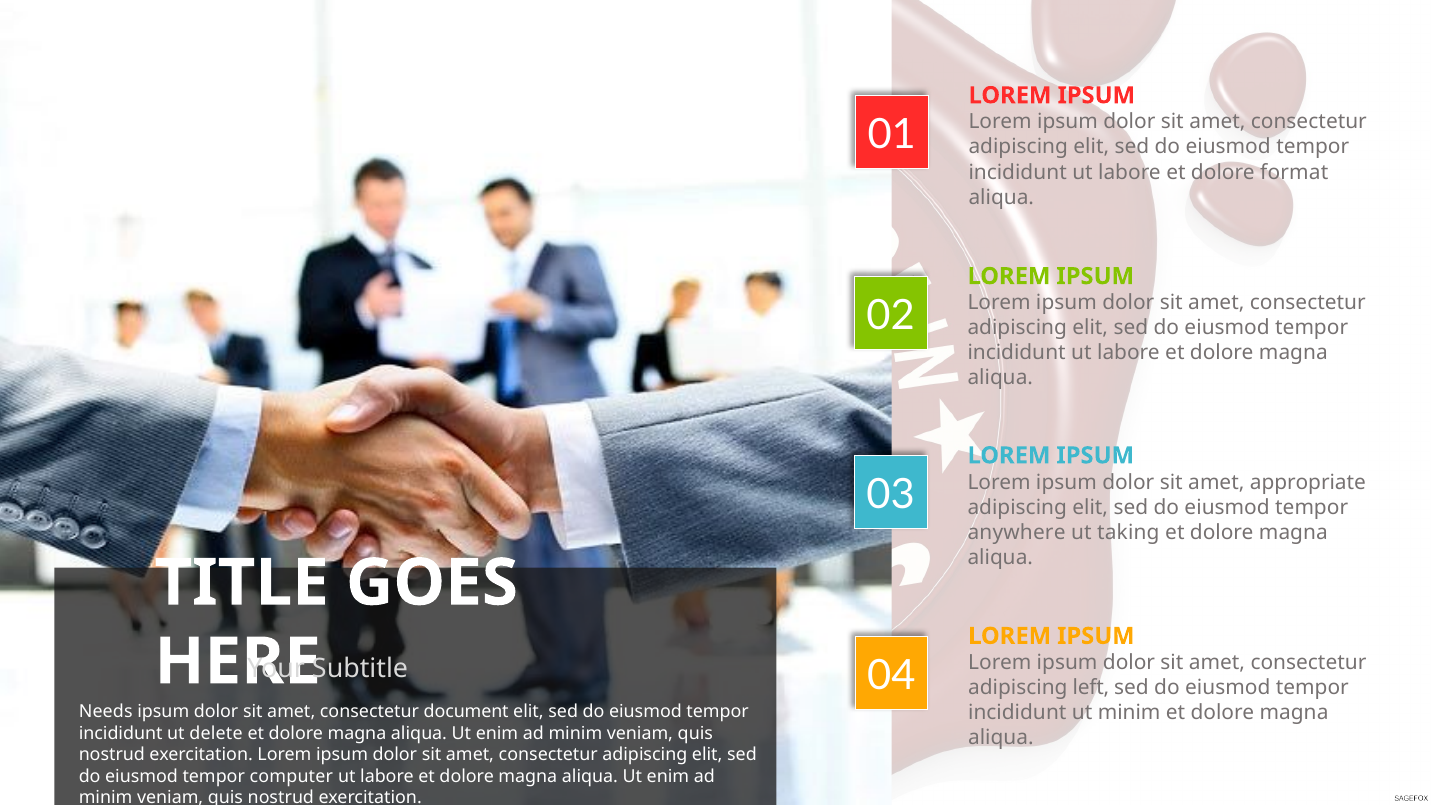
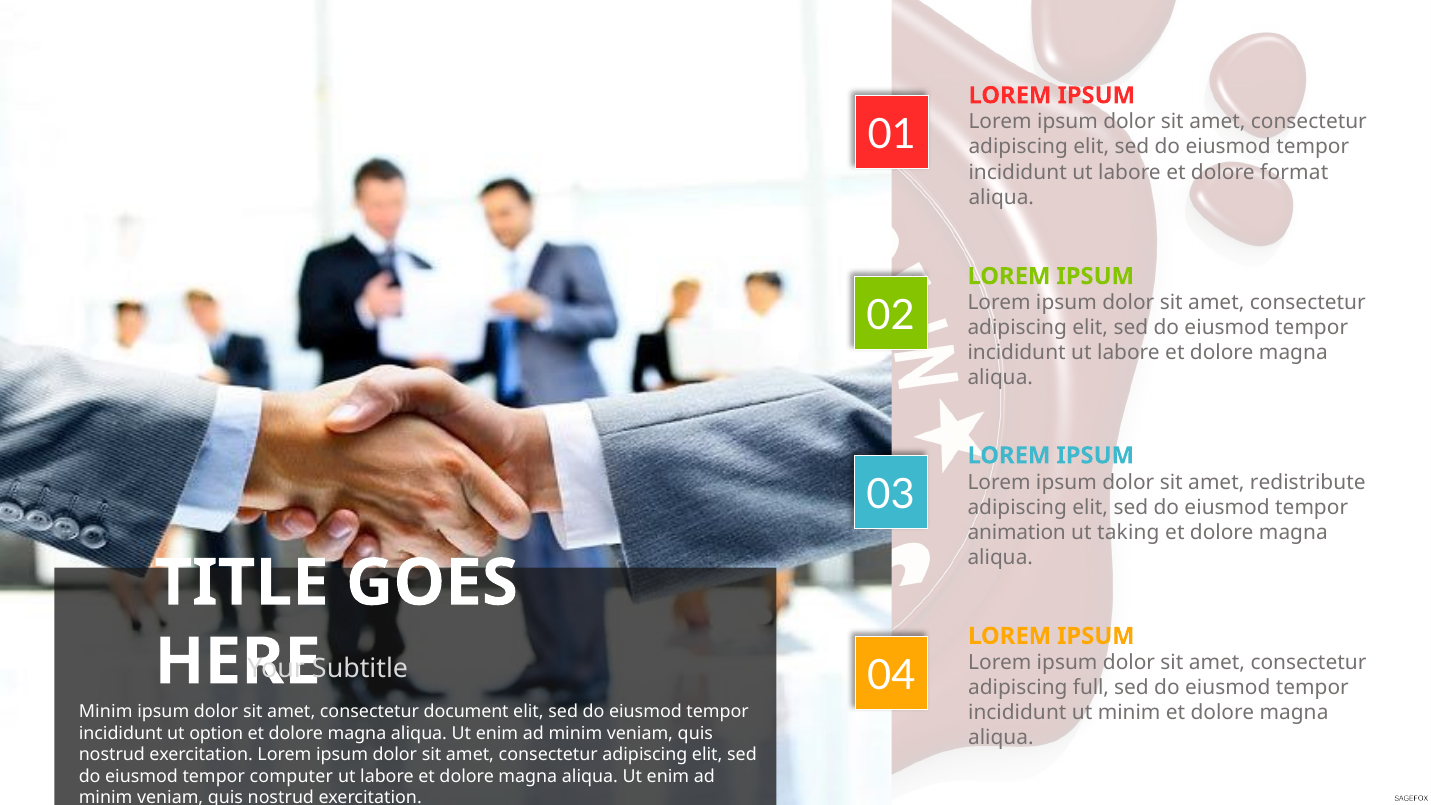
appropriate: appropriate -> redistribute
anywhere: anywhere -> animation
left: left -> full
Needs at (106, 712): Needs -> Minim
delete: delete -> option
